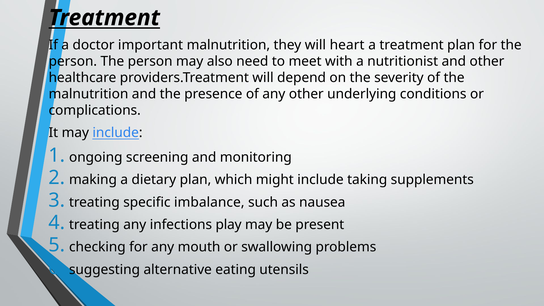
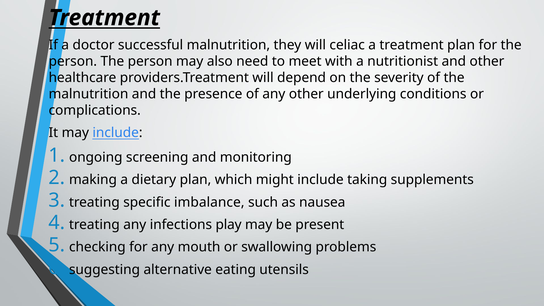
important: important -> successful
heart: heart -> celiac
